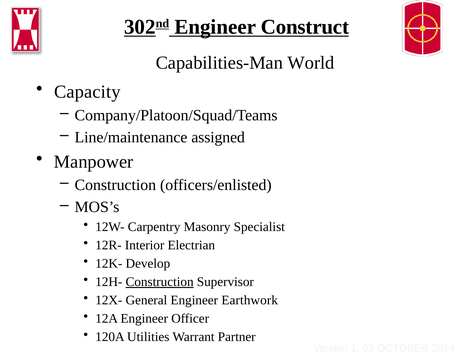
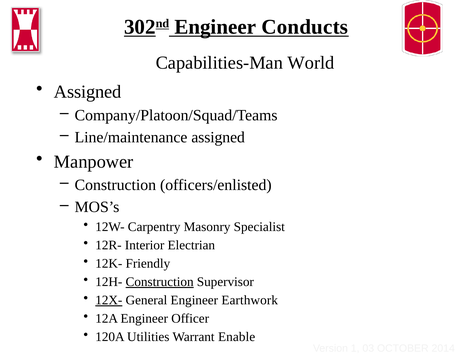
Construct: Construct -> Conducts
Capacity at (87, 92): Capacity -> Assigned
Develop: Develop -> Friendly
12X- underline: none -> present
Partner: Partner -> Enable
